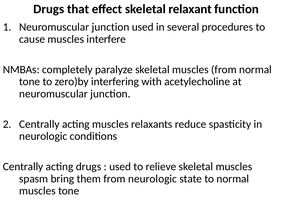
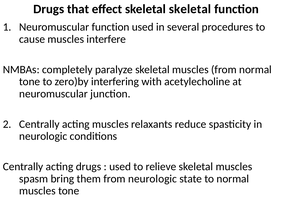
skeletal relaxant: relaxant -> skeletal
junction at (111, 27): junction -> function
